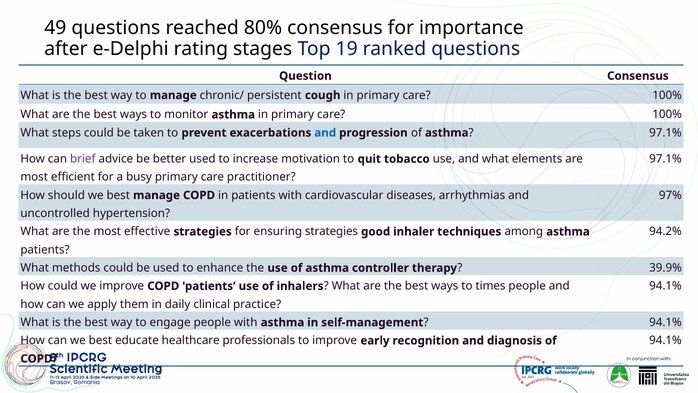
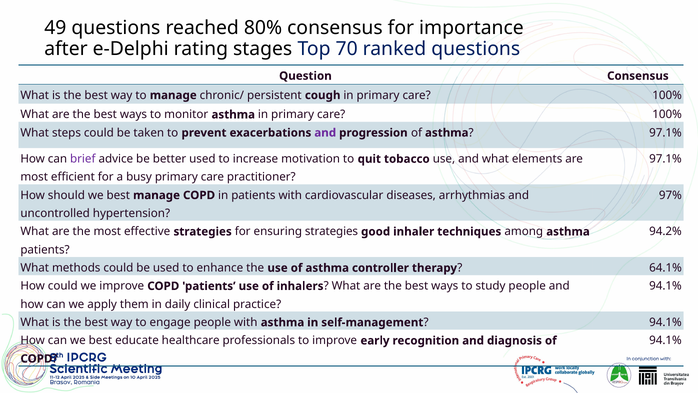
19: 19 -> 70
and at (325, 133) colour: blue -> purple
39.9%: 39.9% -> 64.1%
times: times -> study
